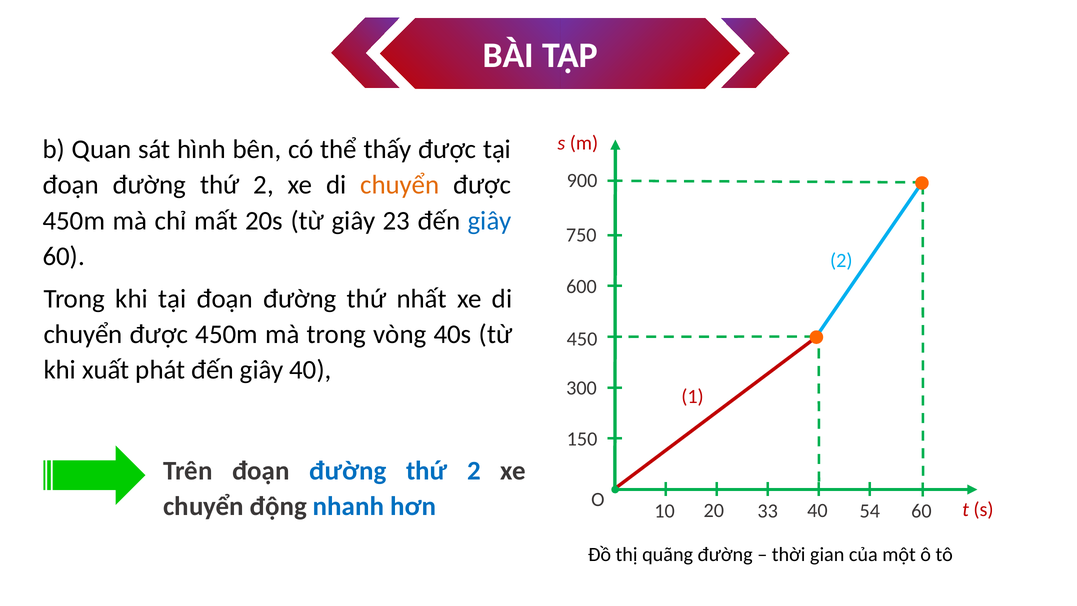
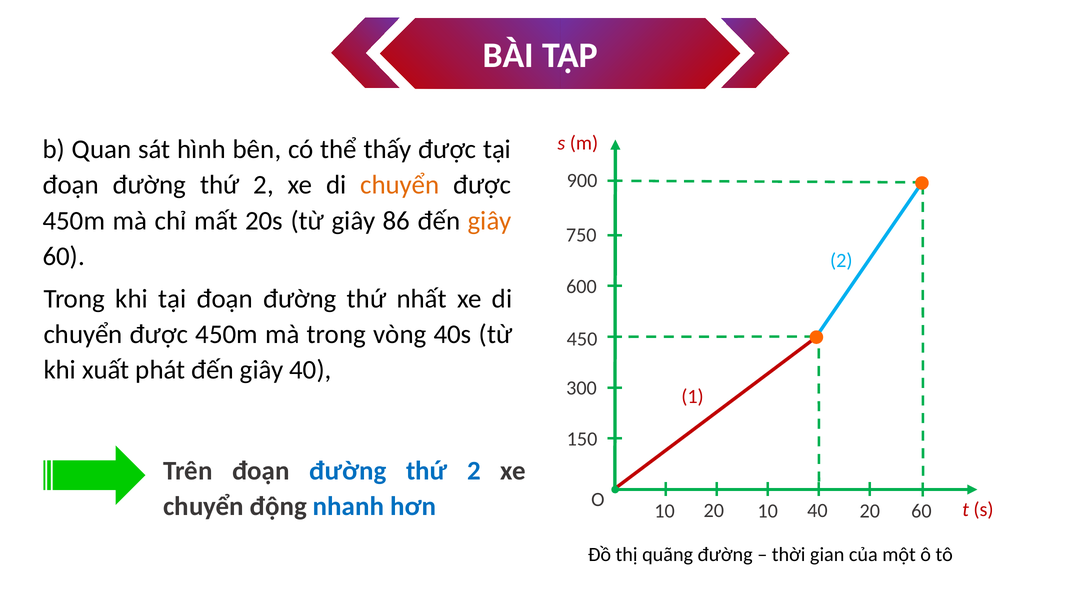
23: 23 -> 86
giây at (490, 221) colour: blue -> orange
20 33: 33 -> 10
40 54: 54 -> 20
